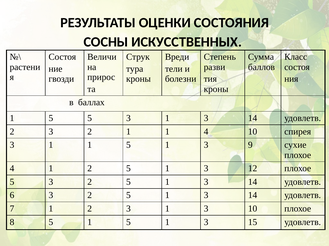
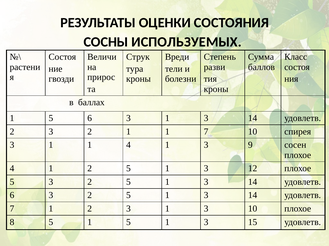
ИСКУССТВЕННЫХ: ИСКУССТВЕННЫХ -> ИСПОЛЬЗУЕМЫХ
5 5: 5 -> 6
1 4: 4 -> 7
1 1 5: 5 -> 4
сухие: сухие -> сосен
